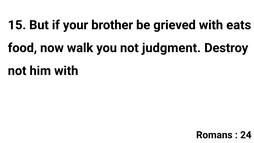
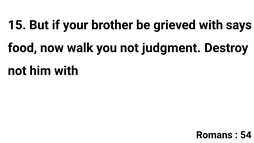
eats: eats -> says
24: 24 -> 54
